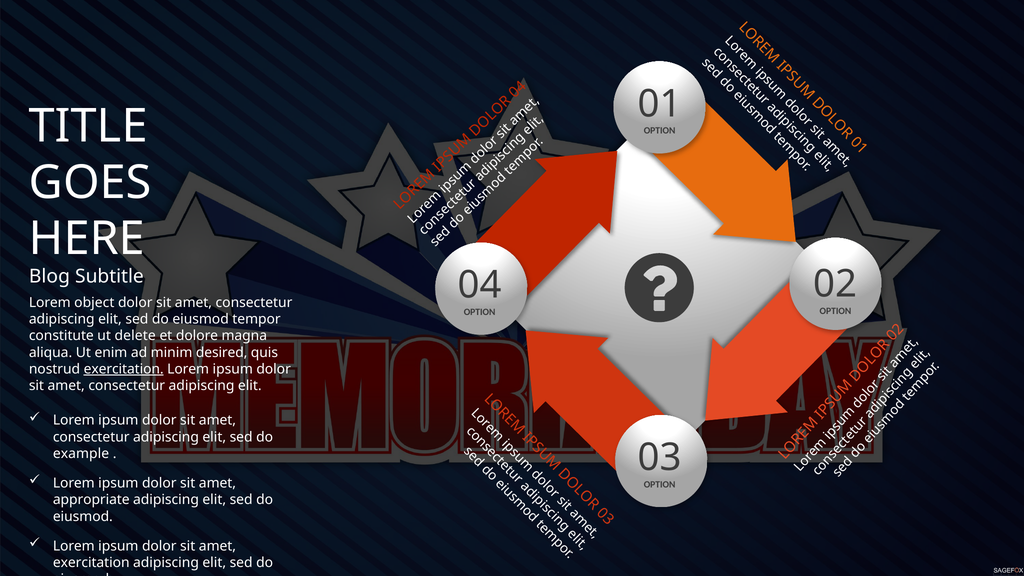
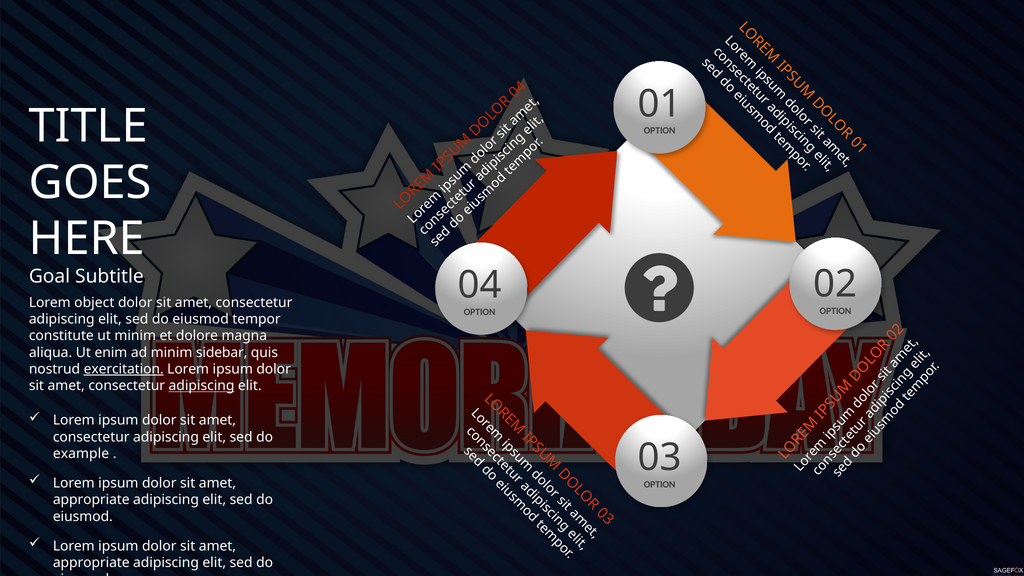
Blog: Blog -> Goal
ut delete: delete -> minim
desired: desired -> sidebar
adipiscing at (202, 386) underline: none -> present
exercitation at (91, 563): exercitation -> appropriate
